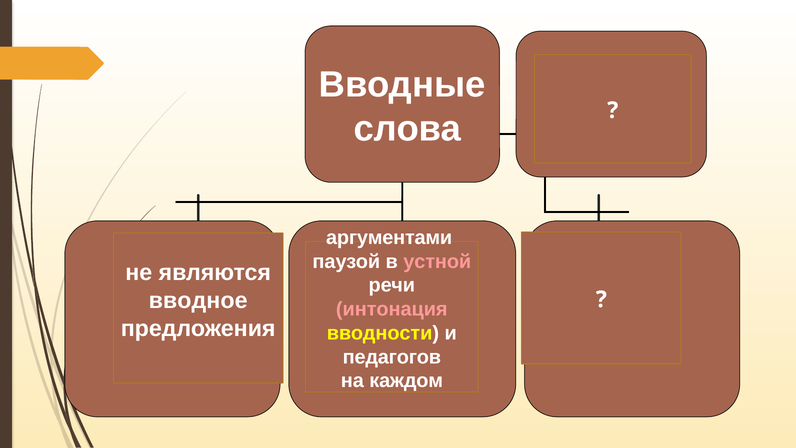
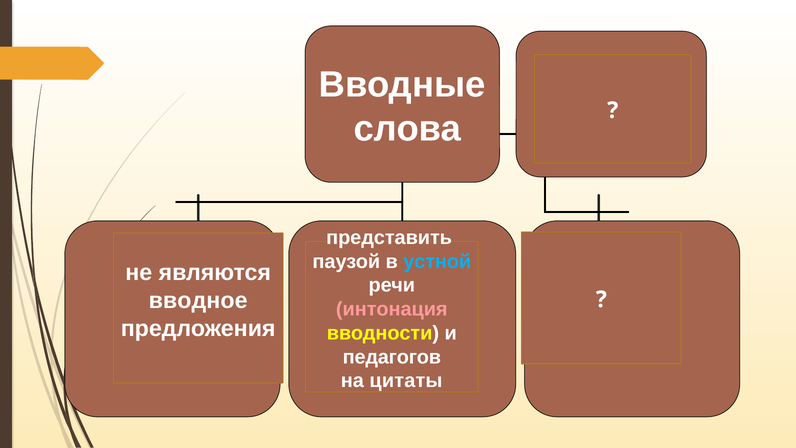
аргументами: аргументами -> представить
устной colour: pink -> light blue
каждом: каждом -> цитаты
